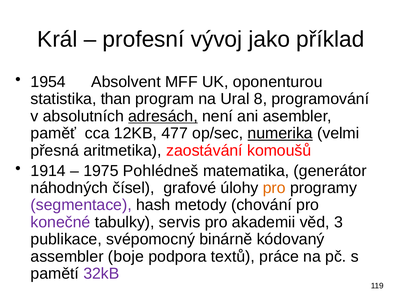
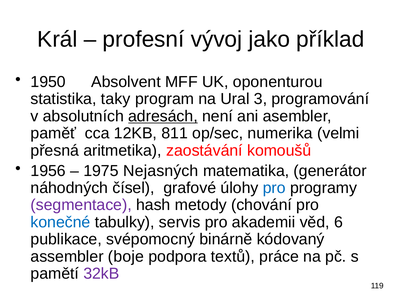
1954: 1954 -> 1950
than: than -> taky
8: 8 -> 3
477: 477 -> 811
numerika underline: present -> none
1914: 1914 -> 1956
Pohlédneš: Pohlédneš -> Nejasných
pro at (274, 188) colour: orange -> blue
konečné colour: purple -> blue
3: 3 -> 6
